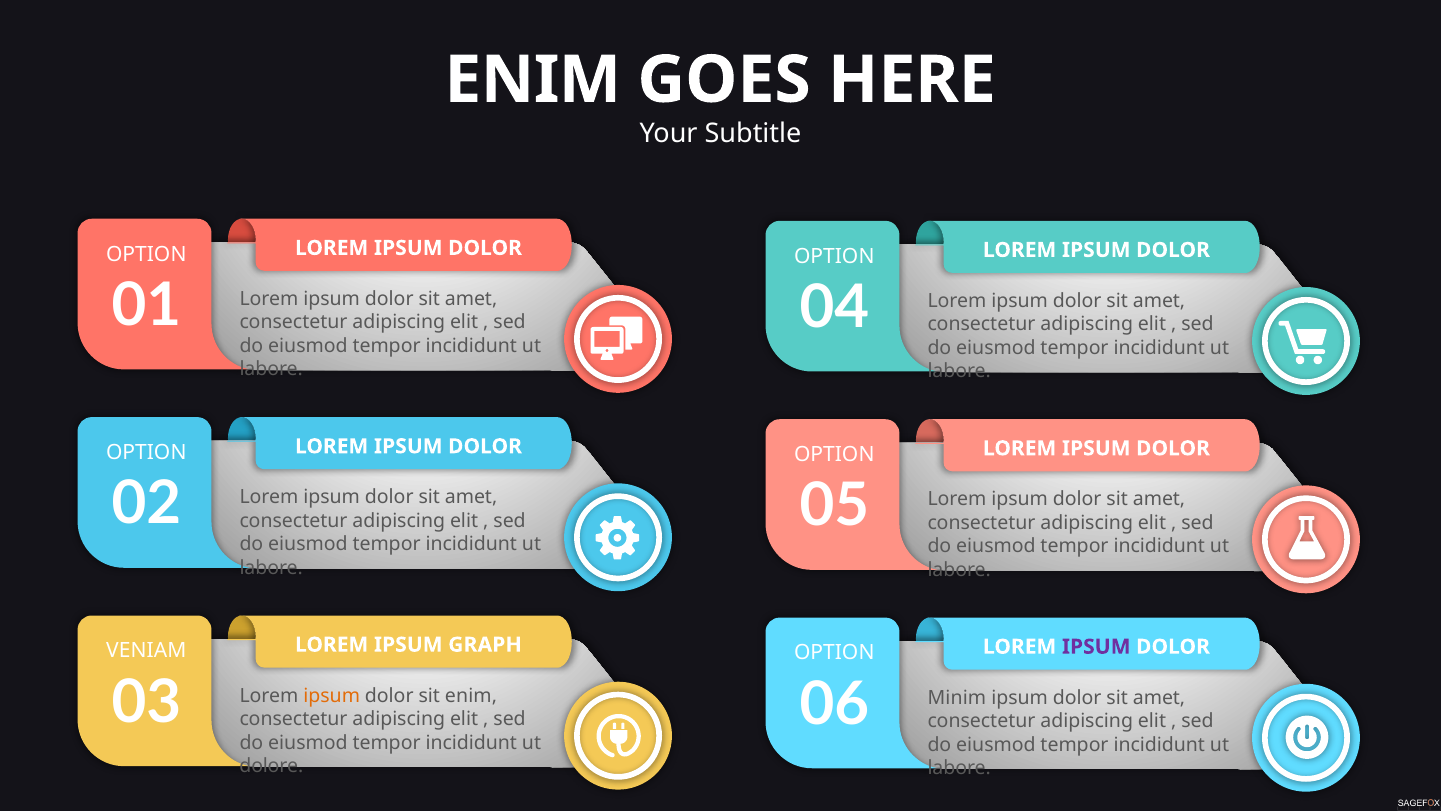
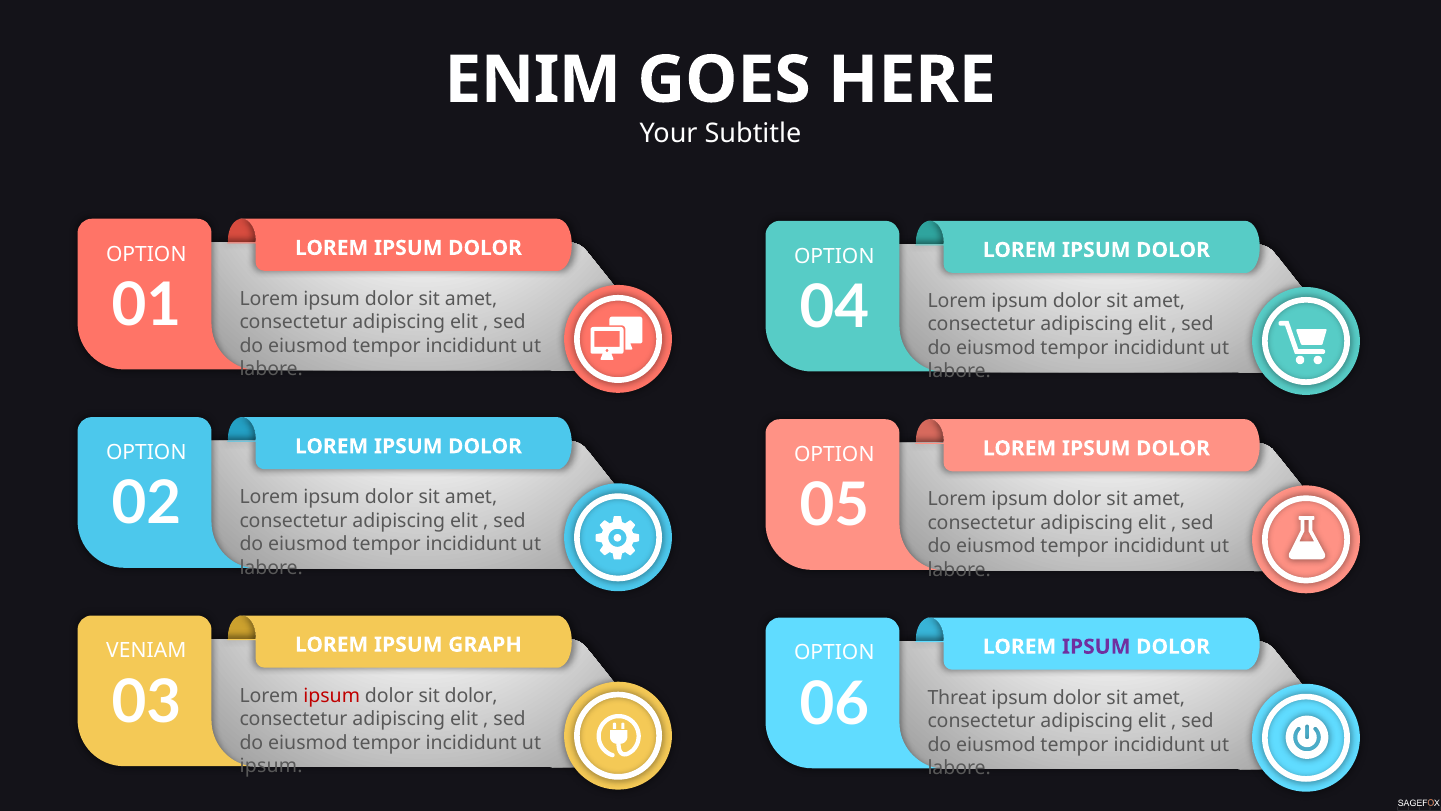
ipsum at (332, 695) colour: orange -> red
sit enim: enim -> dolor
Minim: Minim -> Threat
dolore at (271, 766): dolore -> ipsum
